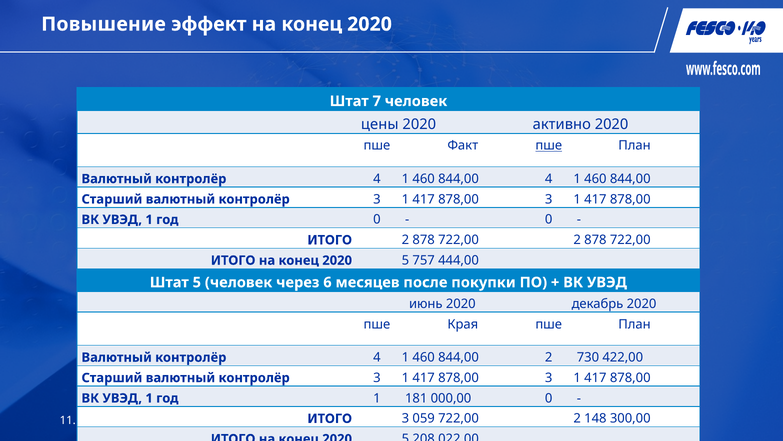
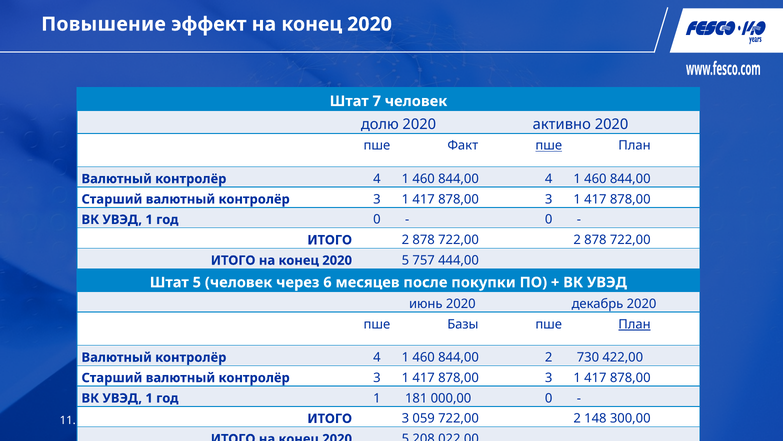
цены: цены -> долю
Края: Края -> Базы
План at (634, 324) underline: none -> present
